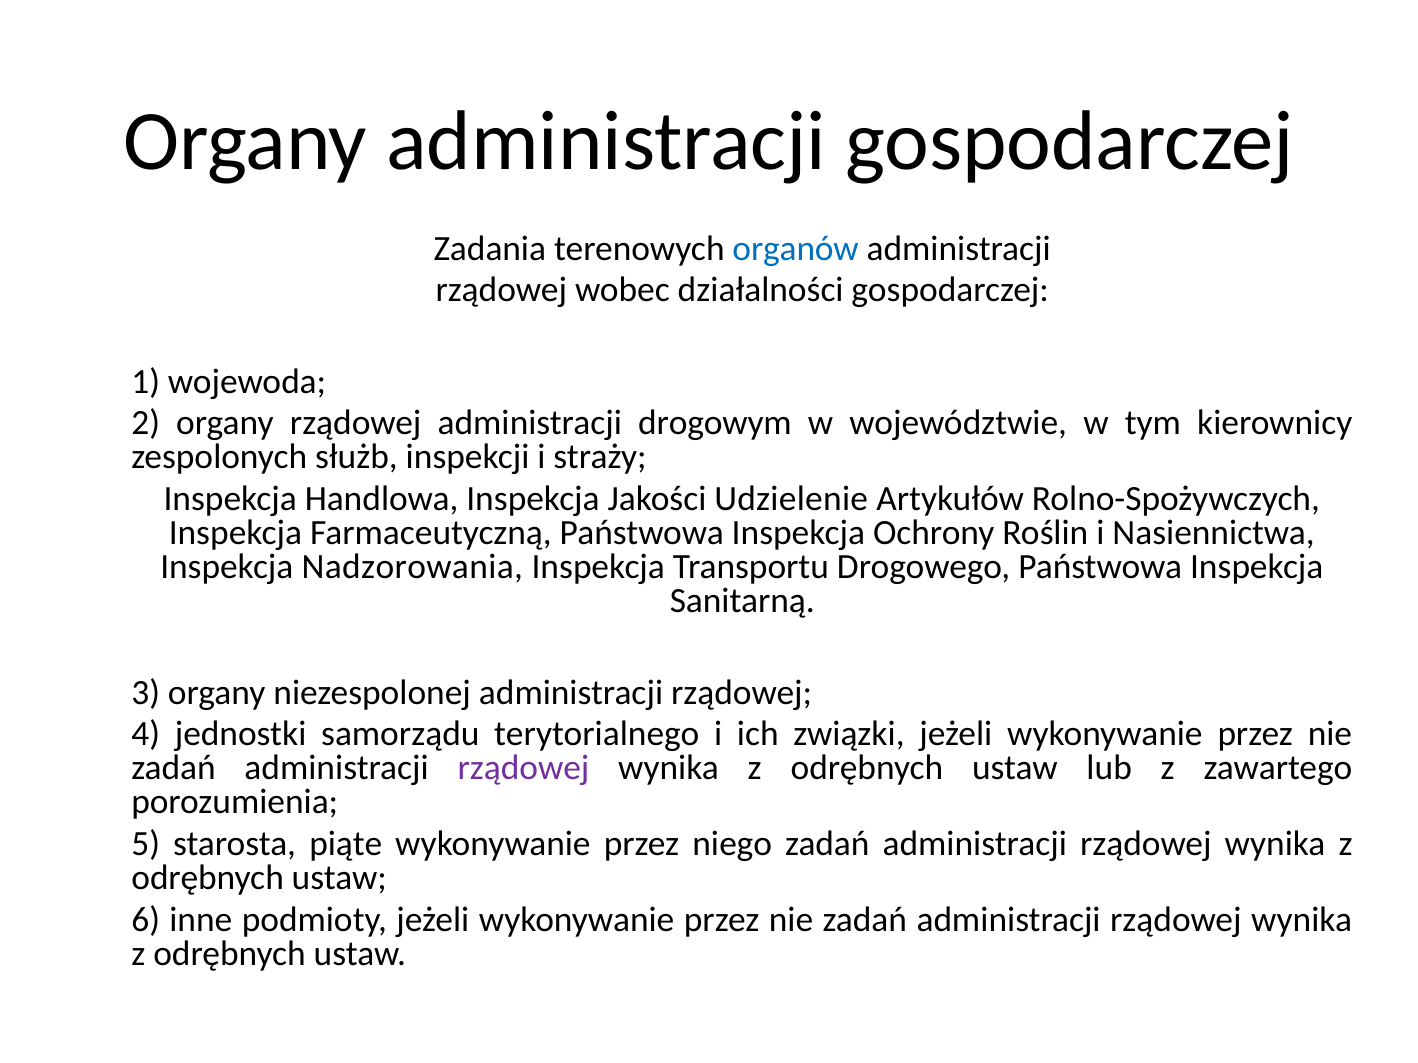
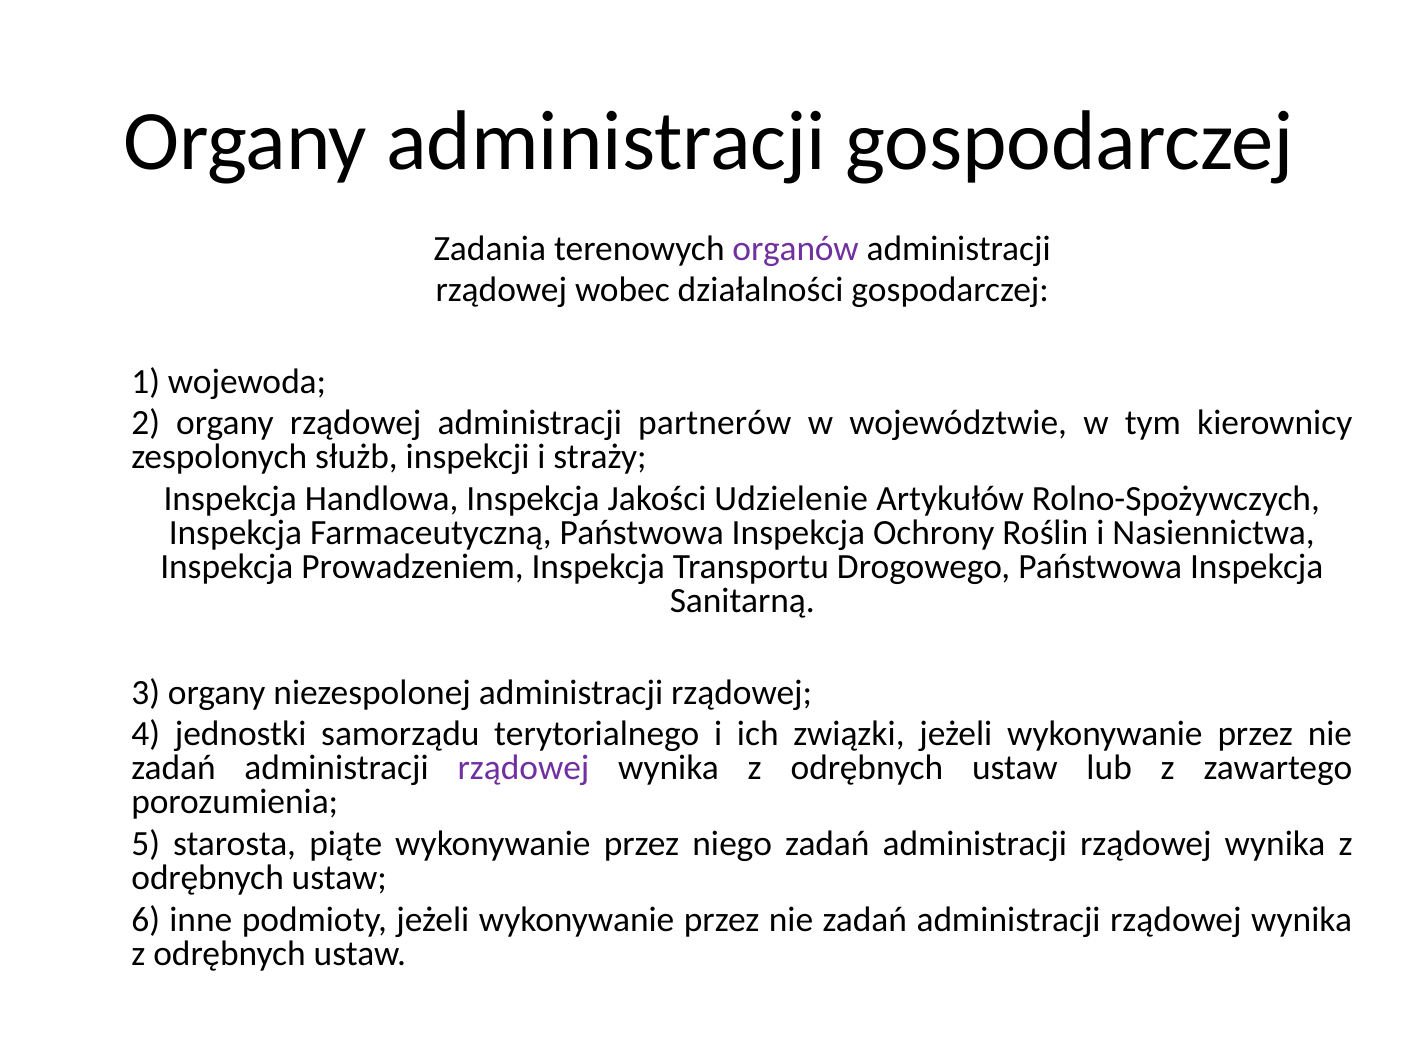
organów colour: blue -> purple
drogowym: drogowym -> partnerów
Nadzorowania: Nadzorowania -> Prowadzeniem
